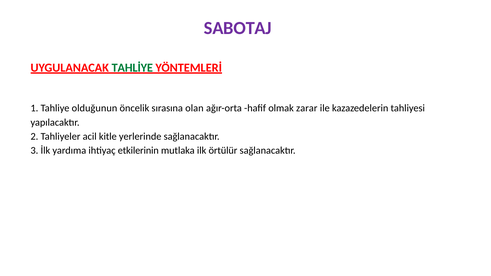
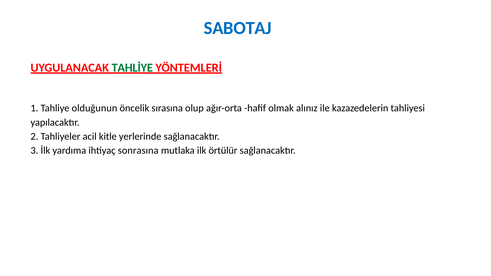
SABOTAJ colour: purple -> blue
olan: olan -> olup
zarar: zarar -> alınız
etkilerinin: etkilerinin -> sonrasına
